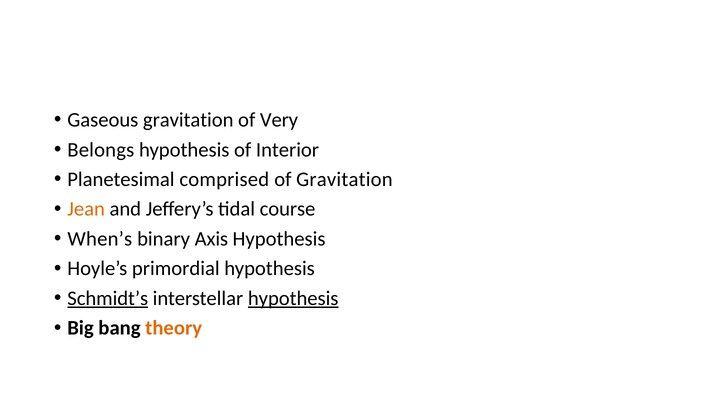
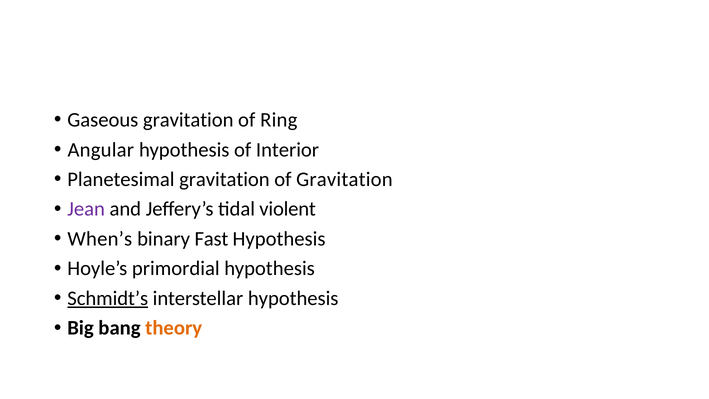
Very: Very -> Ring
Belongs: Belongs -> Angular
Planetesimal comprised: comprised -> gravitation
Jean colour: orange -> purple
course: course -> violent
Axis: Axis -> Fast
hypothesis at (293, 298) underline: present -> none
